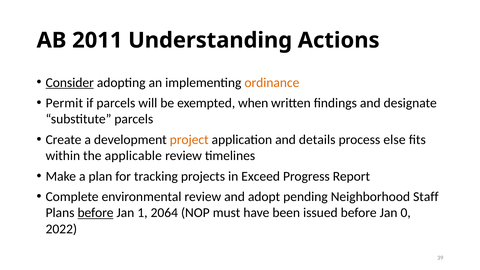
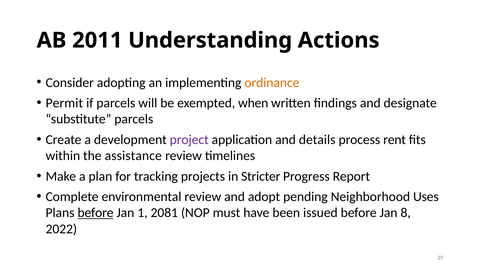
Consider underline: present -> none
project colour: orange -> purple
else: else -> rent
applicable: applicable -> assistance
Exceed: Exceed -> Stricter
Staff: Staff -> Uses
2064: 2064 -> 2081
0: 0 -> 8
